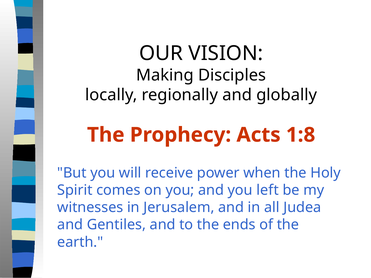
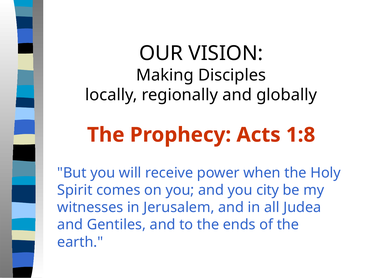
left: left -> city
